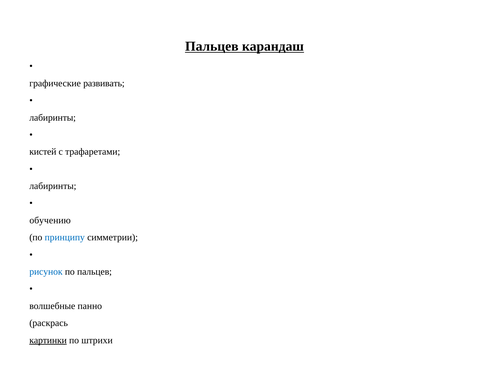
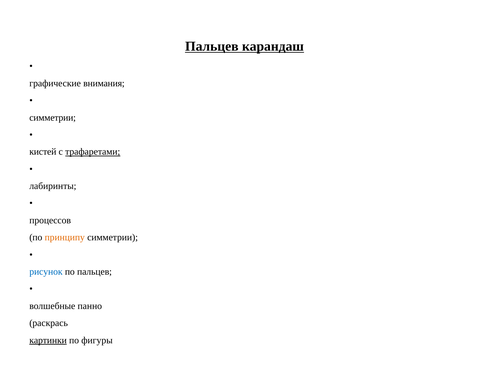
развивать: развивать -> внимания
лабиринты at (53, 117): лабиринты -> симметрии
трафаретами underline: none -> present
обучению: обучению -> процессов
принципу colour: blue -> orange
штрихи: штрихи -> фигуры
